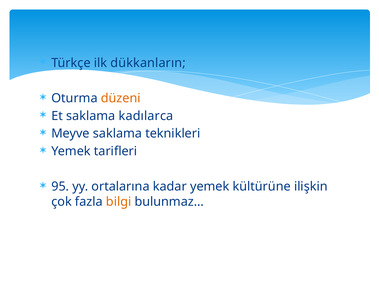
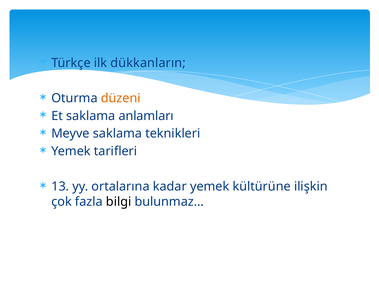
kadılarca: kadılarca -> anlamları
95: 95 -> 13
bilgi colour: orange -> black
